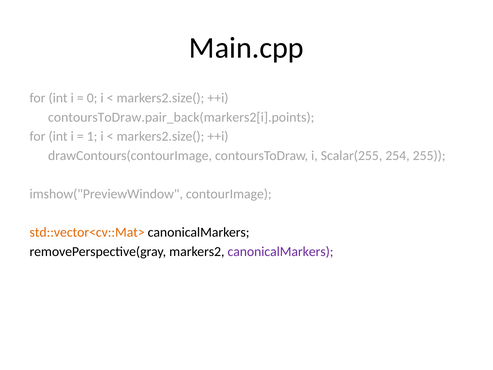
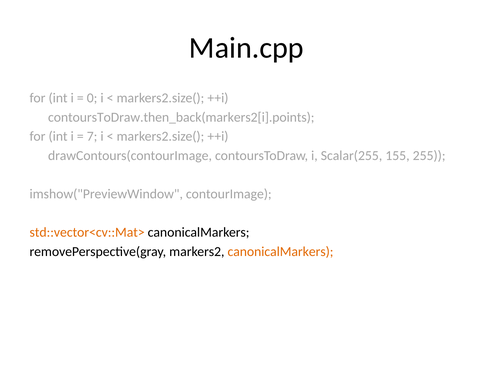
contoursToDraw.pair_back(markers2[i].points: contoursToDraw.pair_back(markers2[i].points -> contoursToDraw.then_back(markers2[i].points
1: 1 -> 7
254: 254 -> 155
canonicalMarkers at (281, 252) colour: purple -> orange
